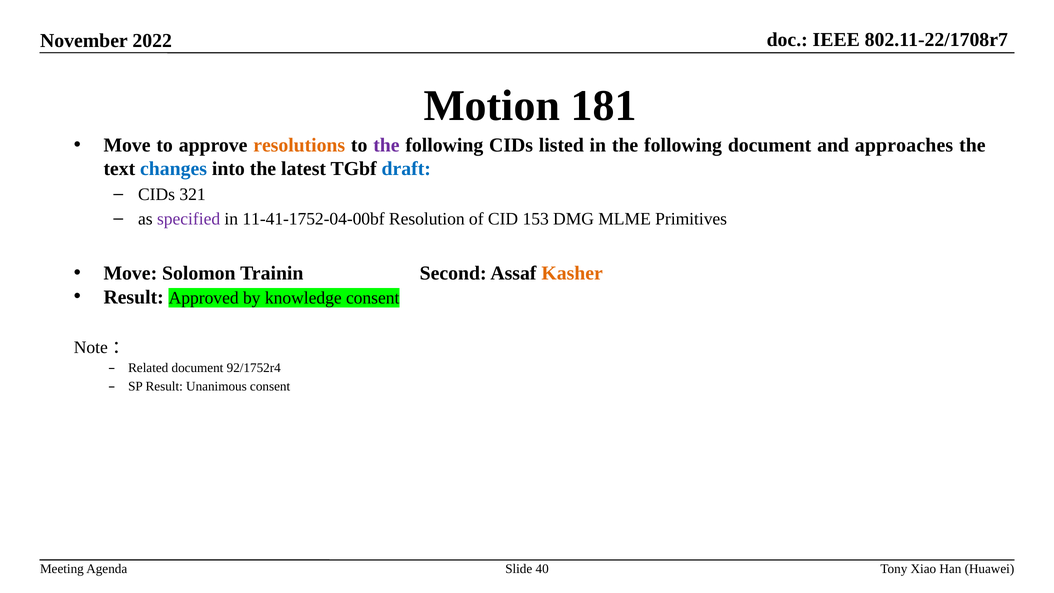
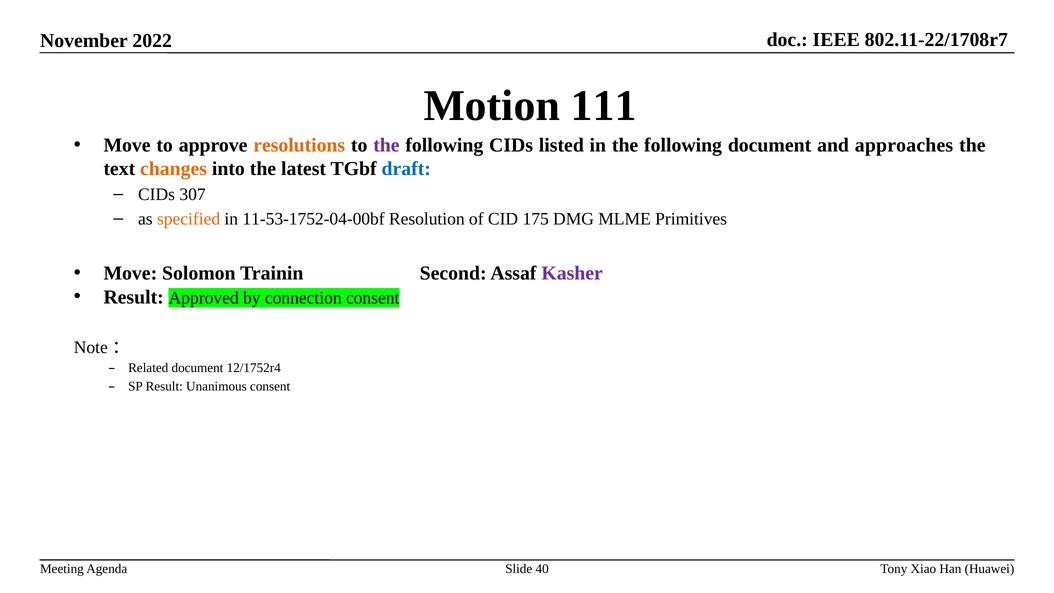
181: 181 -> 111
changes colour: blue -> orange
321: 321 -> 307
specified colour: purple -> orange
11-41-1752-04-00bf: 11-41-1752-04-00bf -> 11-53-1752-04-00bf
153: 153 -> 175
Kasher colour: orange -> purple
knowledge: knowledge -> connection
92/1752r4: 92/1752r4 -> 12/1752r4
